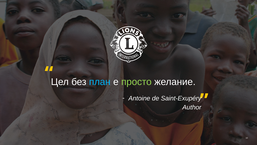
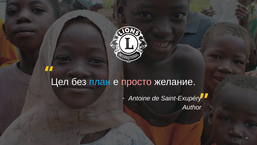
просто colour: light green -> pink
